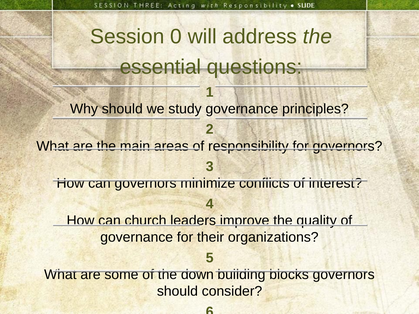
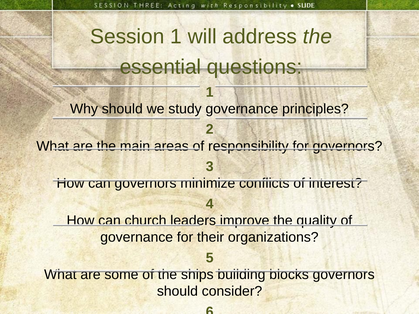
Session 0: 0 -> 1
down: down -> ships
